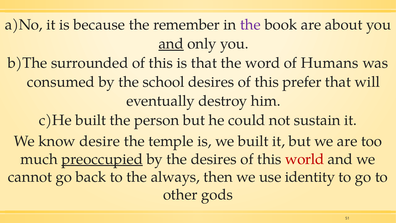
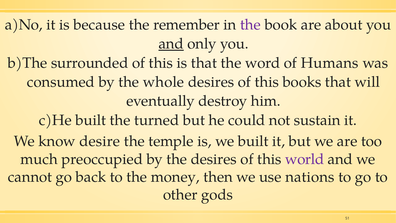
school: school -> whole
prefer: prefer -> books
person: person -> turned
preoccupied underline: present -> none
world colour: red -> purple
always: always -> money
identity: identity -> nations
